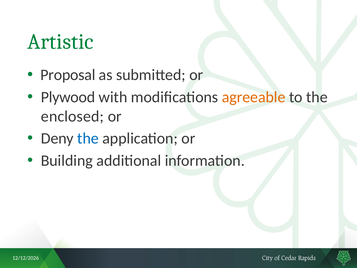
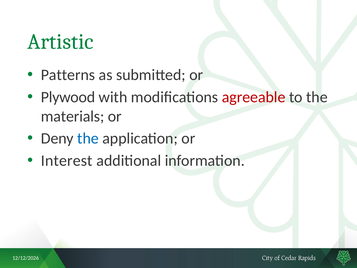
Proposal: Proposal -> Patterns
agreeable colour: orange -> red
enclosed: enclosed -> materials
Building: Building -> Interest
